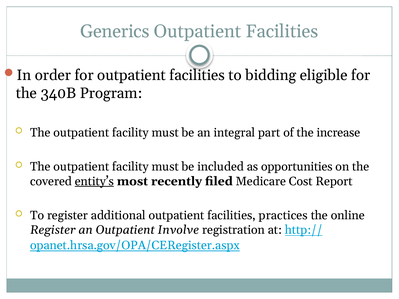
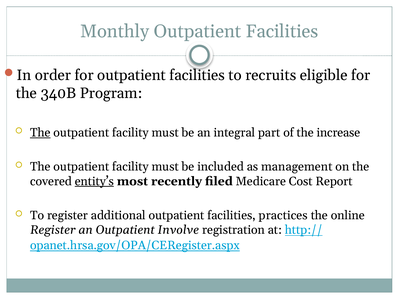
Generics: Generics -> Monthly
bidding: bidding -> recruits
The at (40, 133) underline: none -> present
opportunities: opportunities -> management
